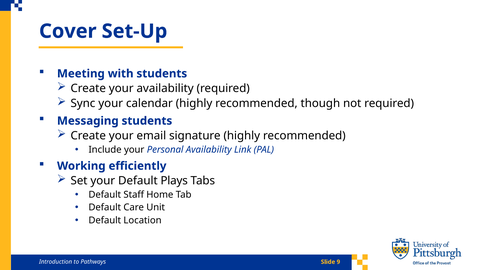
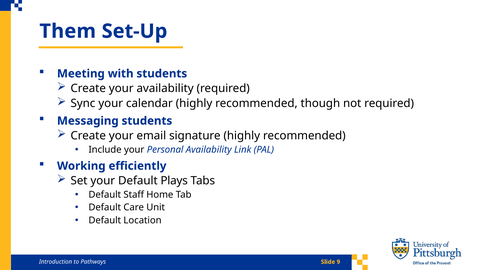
Cover: Cover -> Them
